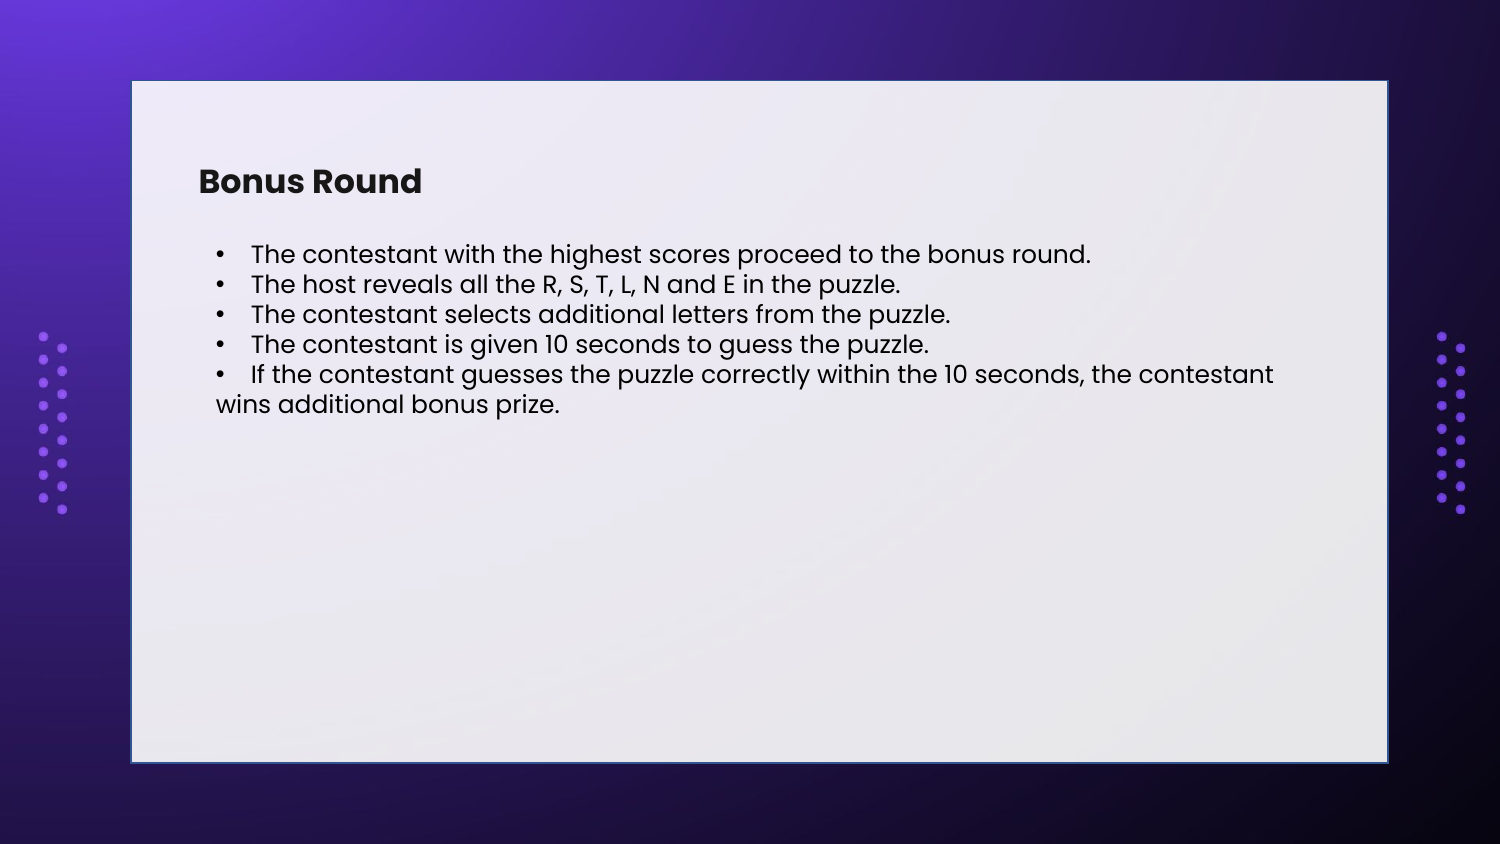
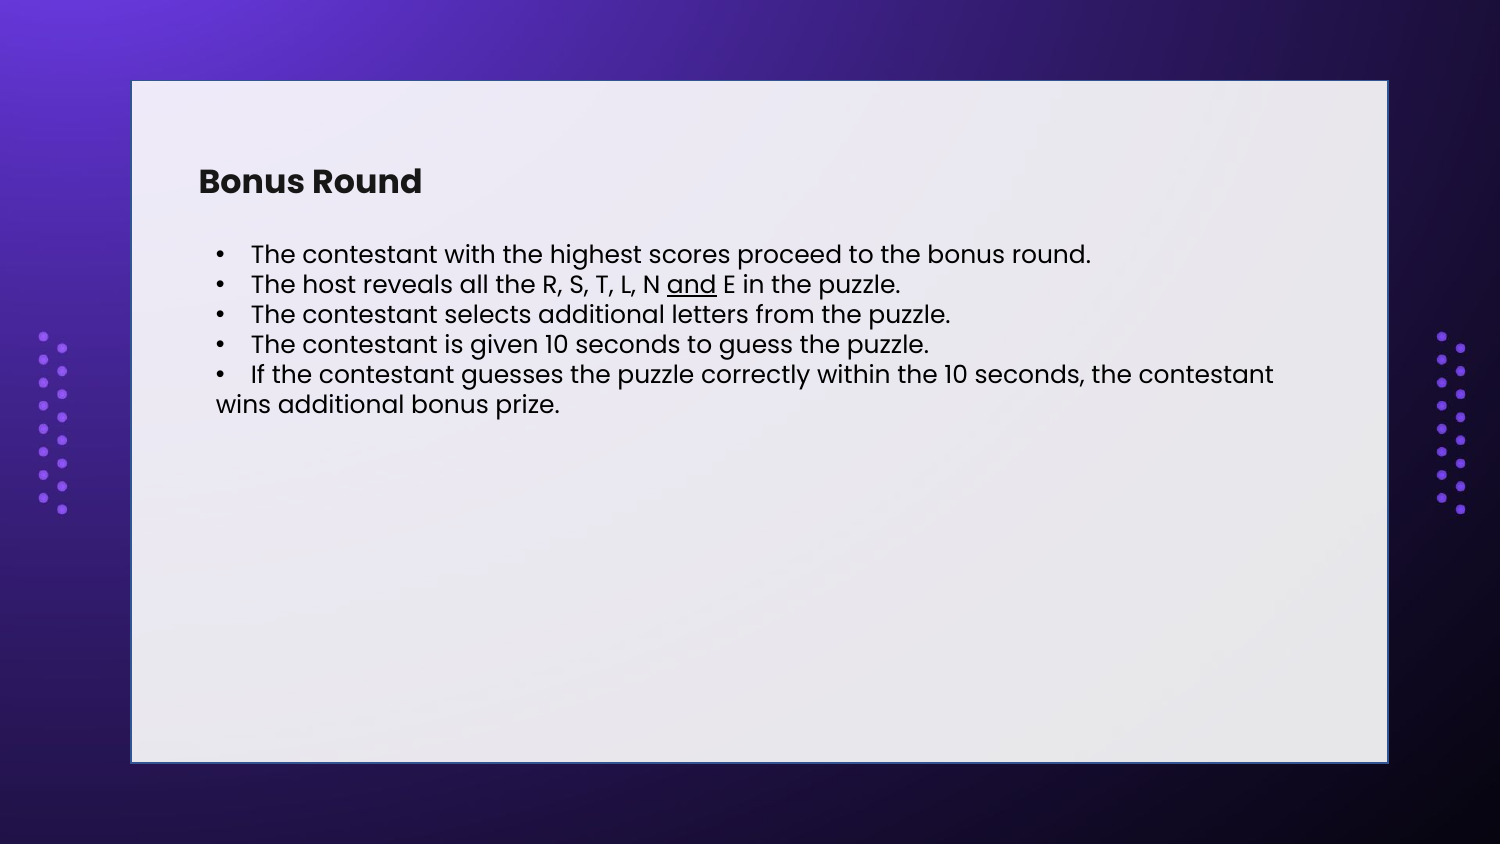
and underline: none -> present
